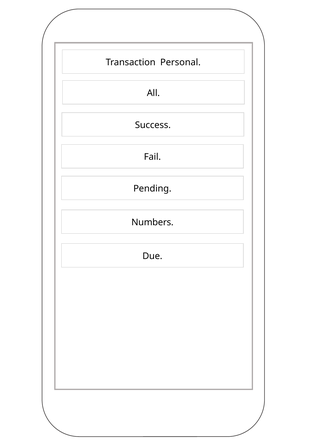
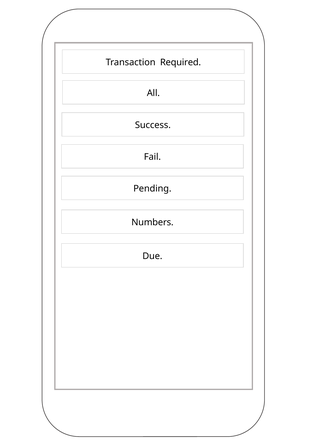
Personal: Personal -> Required
